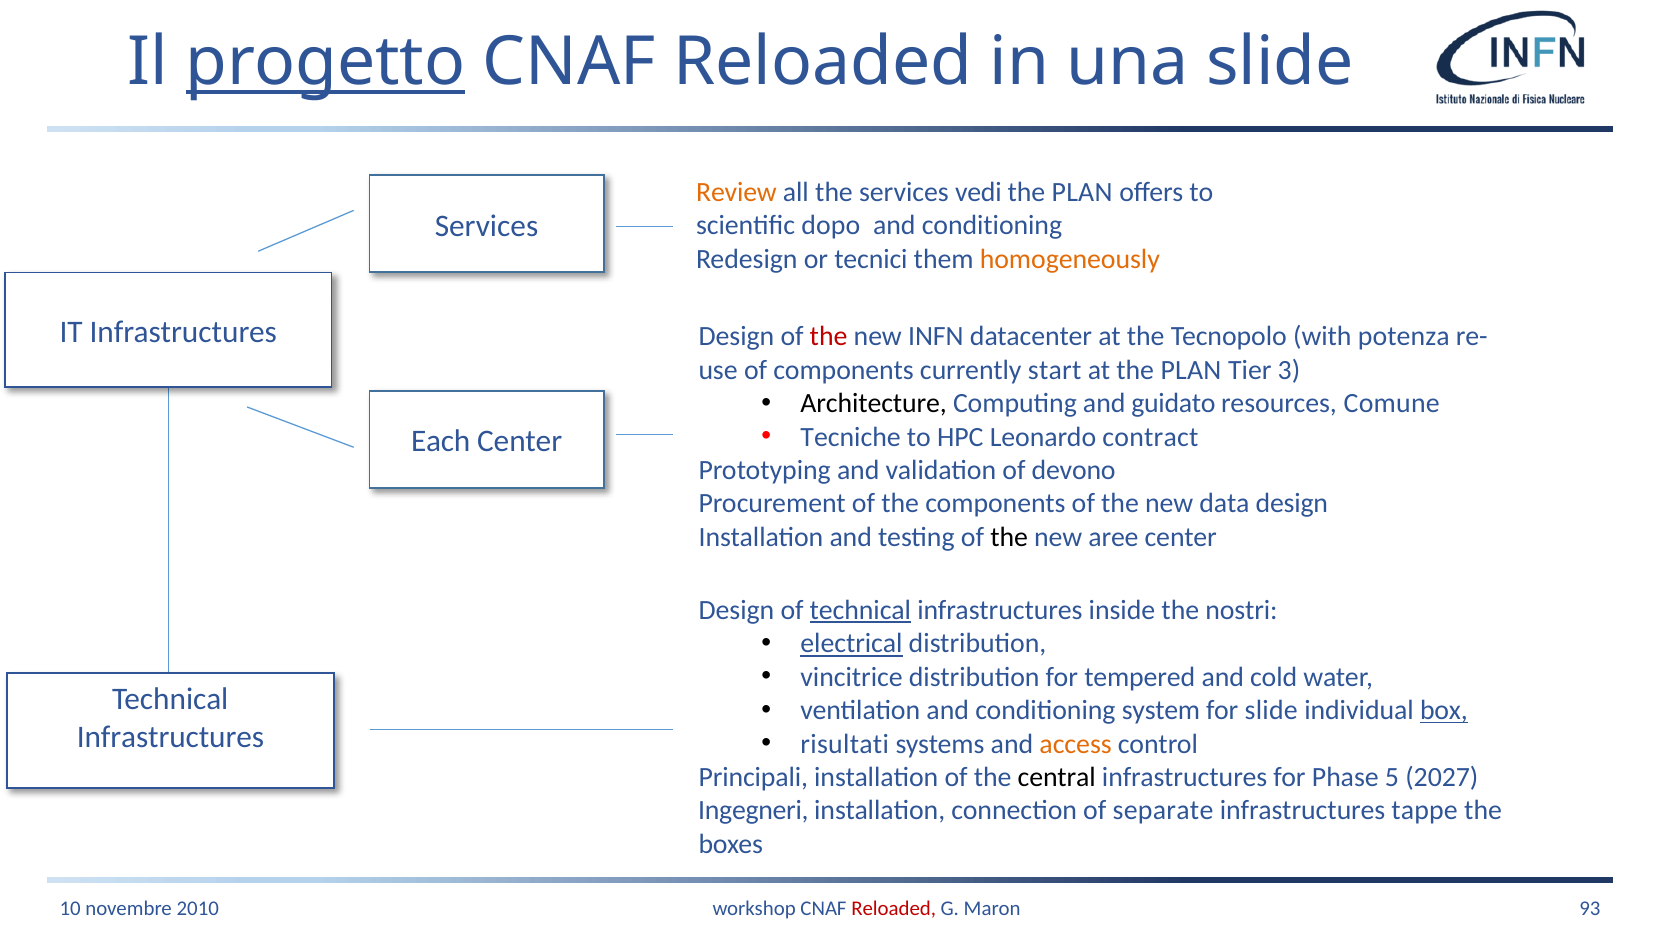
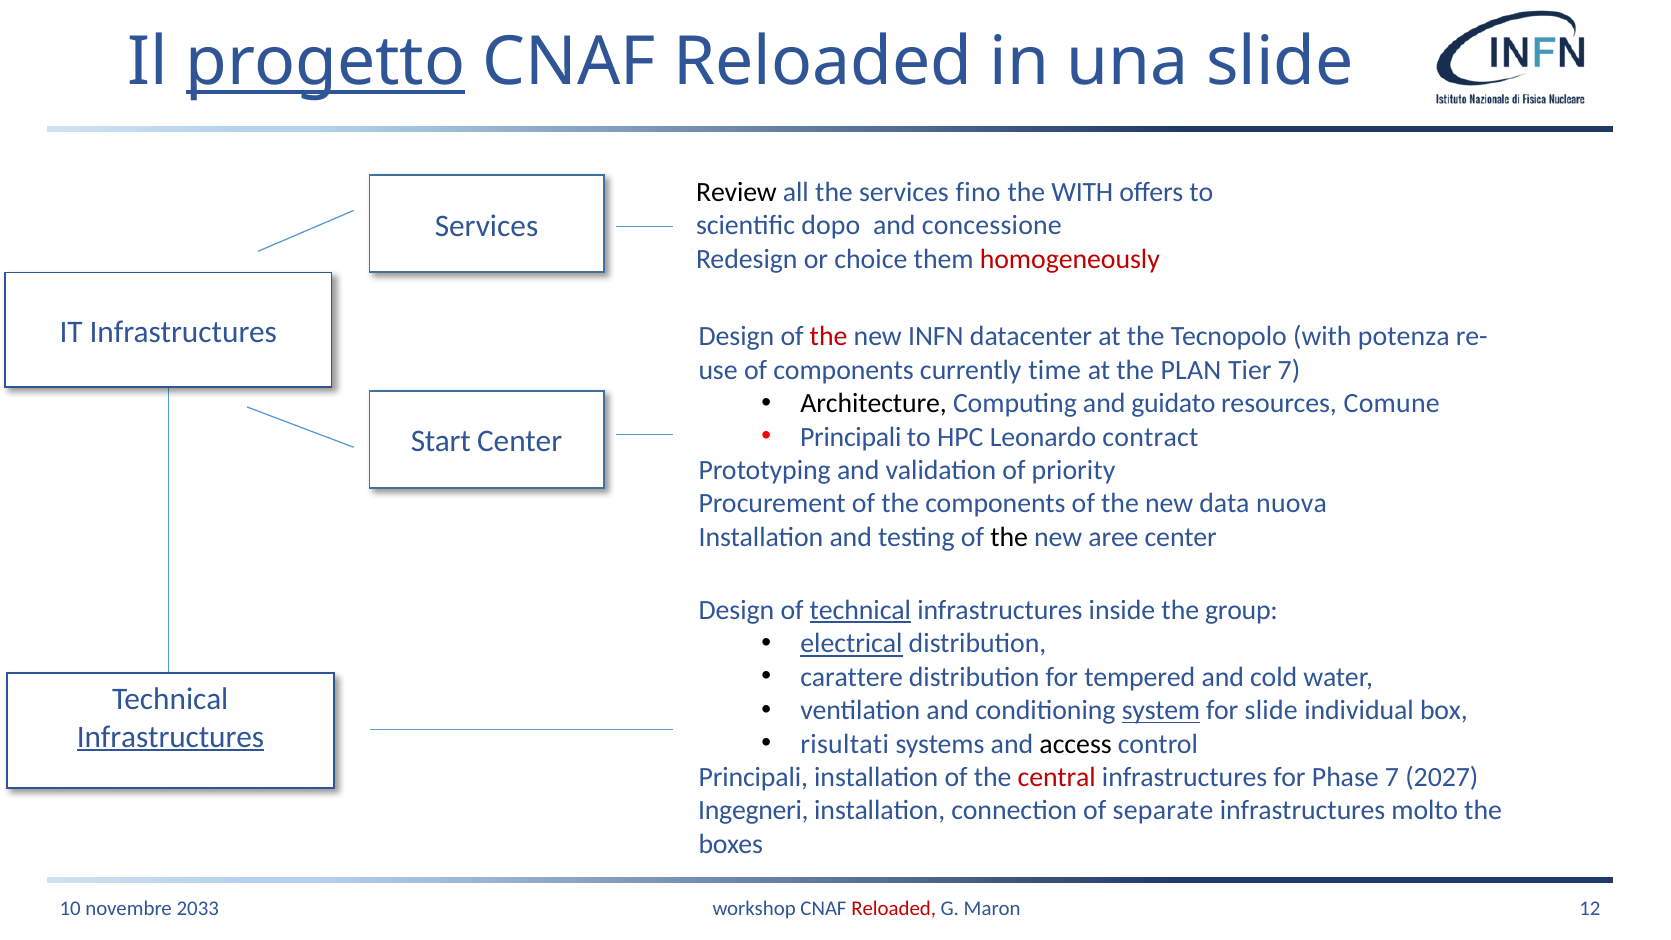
Review colour: orange -> black
vedi: vedi -> fino
PLAN at (1082, 192): PLAN -> WITH
conditioning at (992, 226): conditioning -> concessione
tecnici: tecnici -> choice
homogeneously colour: orange -> red
start: start -> time
Tier 3: 3 -> 7
Tecniche at (851, 437): Tecniche -> Principali
Each: Each -> Start
devono: devono -> priority
data design: design -> nuova
nostri: nostri -> group
vincitrice: vincitrice -> carattere
system underline: none -> present
box underline: present -> none
Infrastructures at (170, 737) underline: none -> present
access colour: orange -> black
central colour: black -> red
Phase 5: 5 -> 7
tappe: tappe -> molto
2010: 2010 -> 2033
93: 93 -> 12
